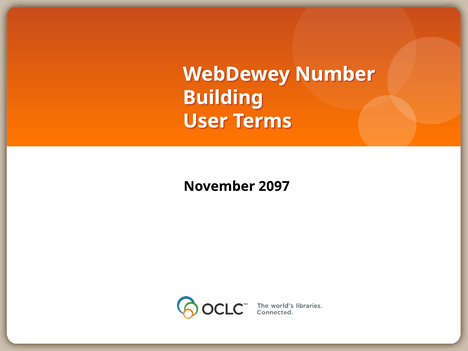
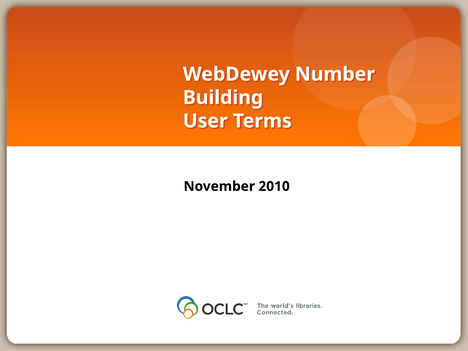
2097: 2097 -> 2010
